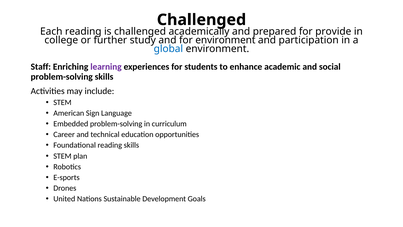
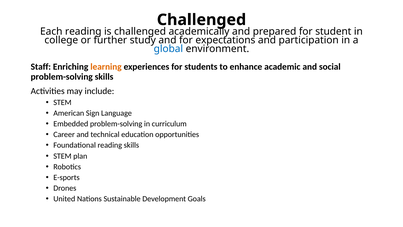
provide: provide -> student
for environment: environment -> expectations
learning colour: purple -> orange
